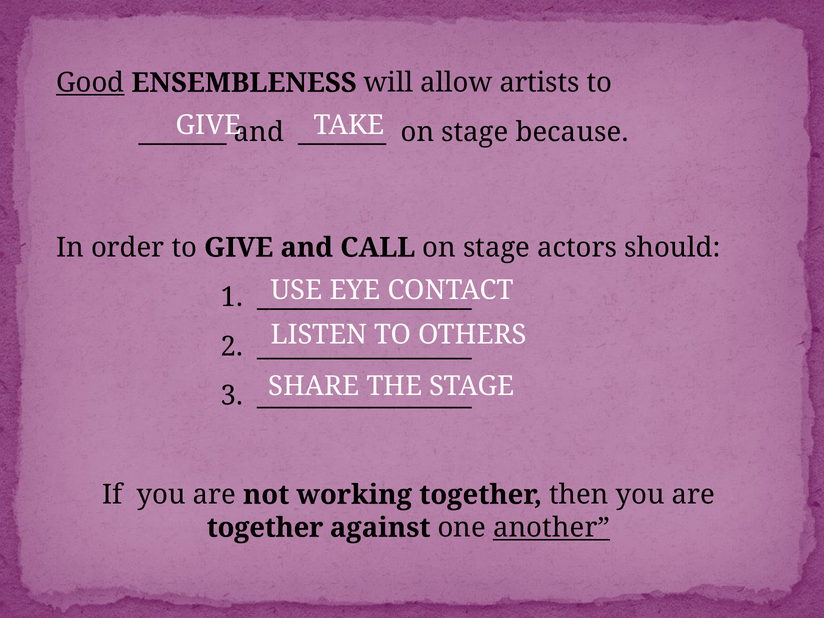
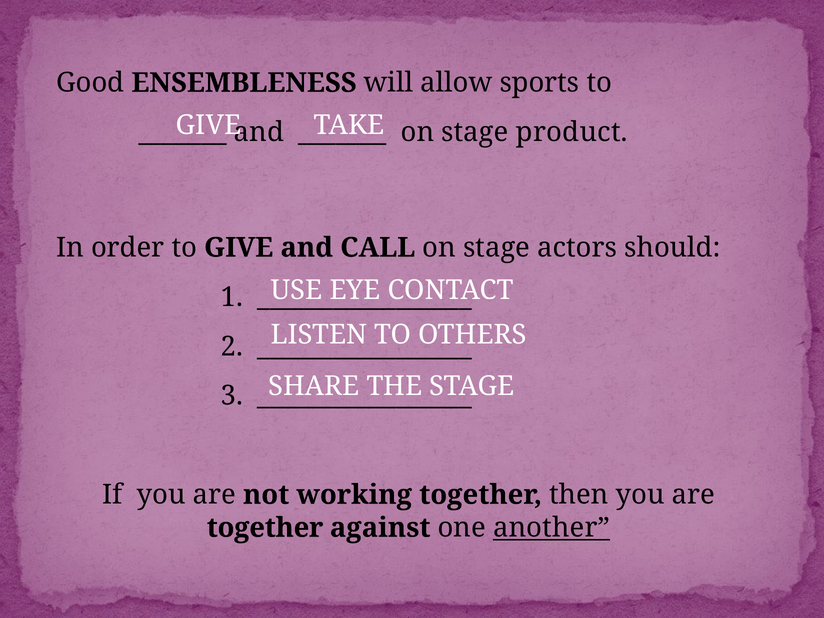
Good underline: present -> none
artists: artists -> sports
because: because -> product
